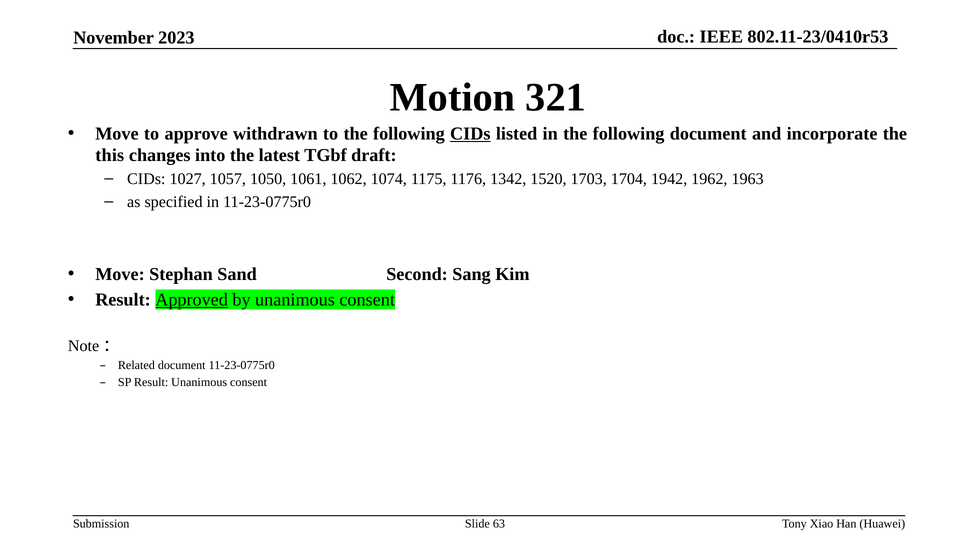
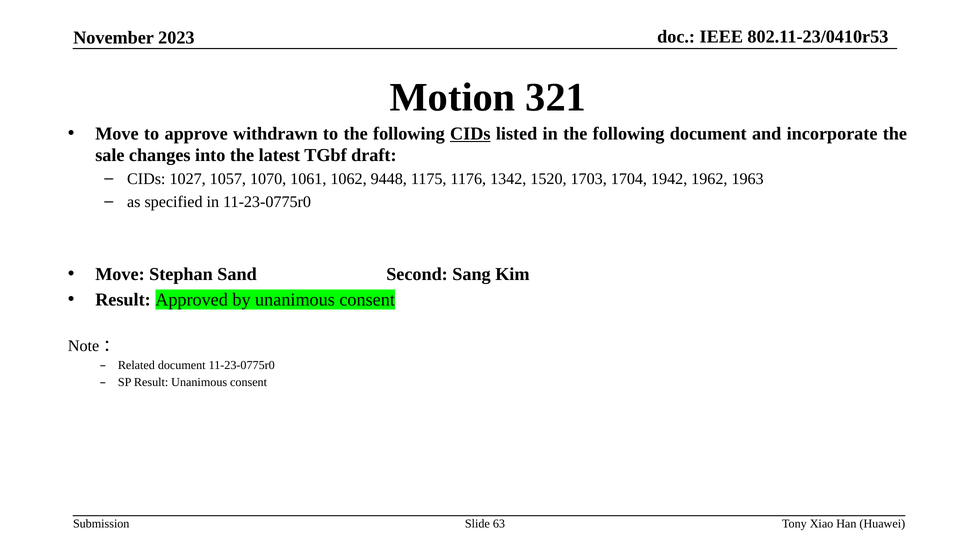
this: this -> sale
1050: 1050 -> 1070
1074: 1074 -> 9448
Approved underline: present -> none
